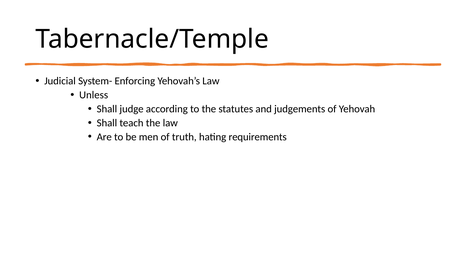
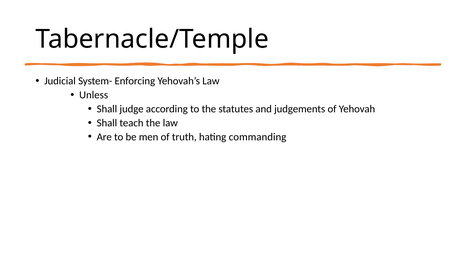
requirements: requirements -> commanding
